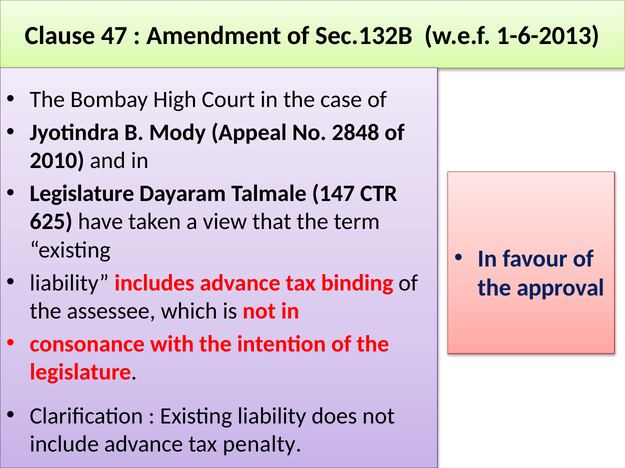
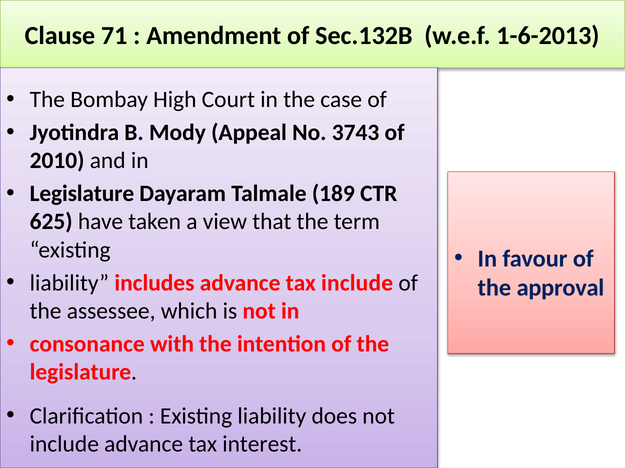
47: 47 -> 71
2848: 2848 -> 3743
147: 147 -> 189
tax binding: binding -> include
penalty: penalty -> interest
